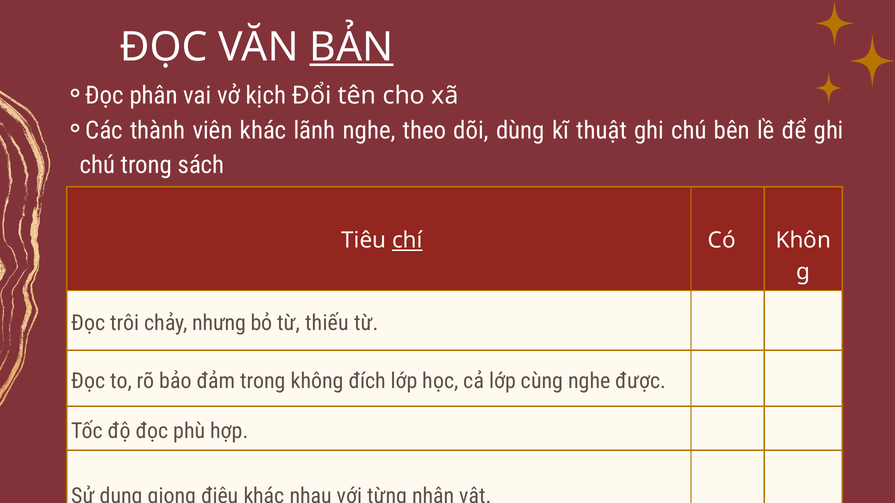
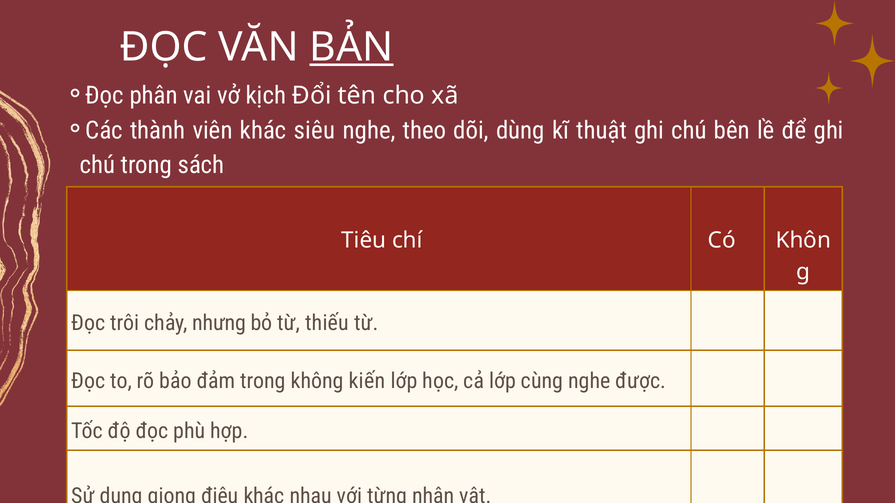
lãnh: lãnh -> siêu
chí underline: present -> none
đích: đích -> kiến
